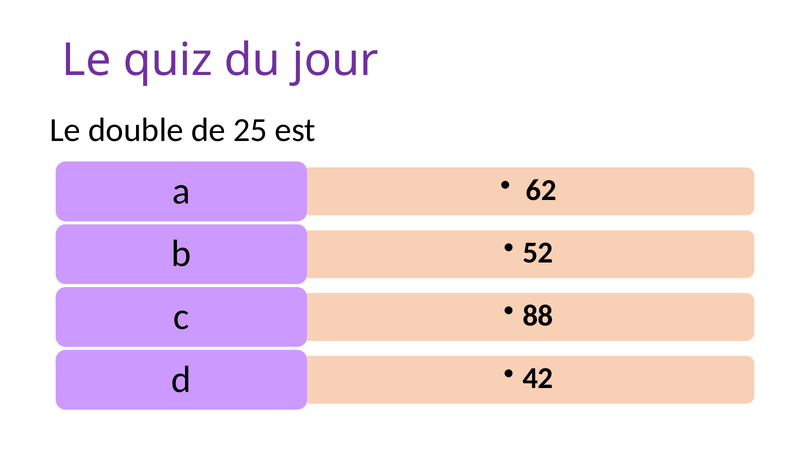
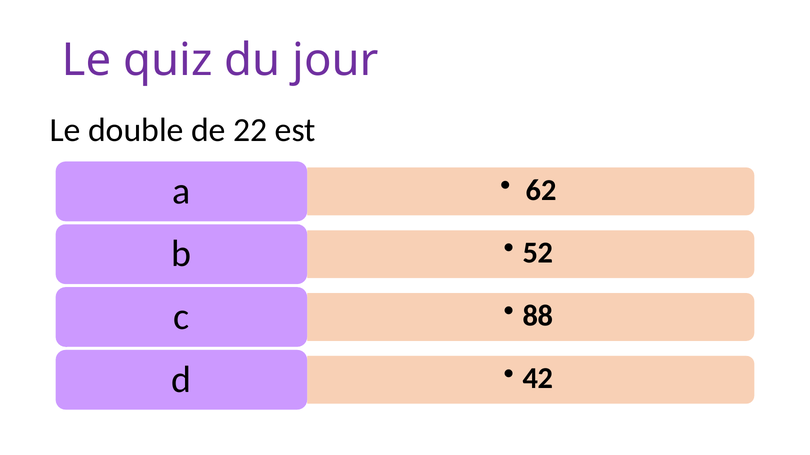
25: 25 -> 22
